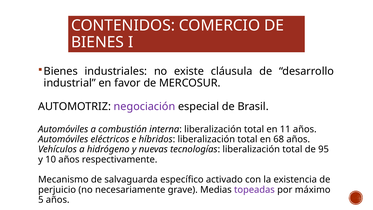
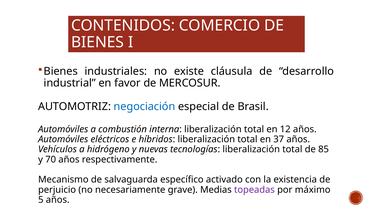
negociación colour: purple -> blue
11: 11 -> 12
68: 68 -> 37
95: 95 -> 85
10: 10 -> 70
